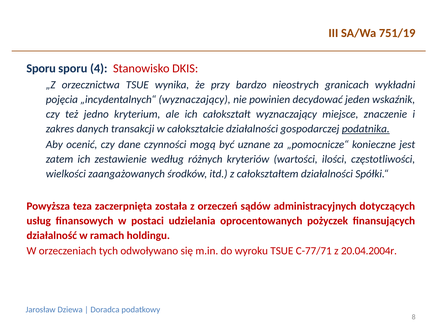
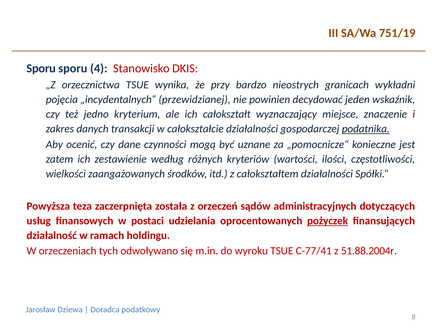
„incydentalnych“ wyznaczający: wyznaczający -> przewidzianej
pożyczek underline: none -> present
C-77/71: C-77/71 -> C-77/41
20.04.2004r: 20.04.2004r -> 51.88.2004r
